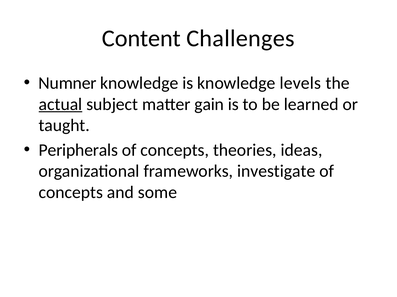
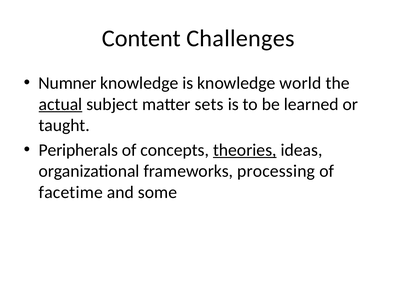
levels: levels -> world
gain: gain -> sets
theories underline: none -> present
investigate: investigate -> processing
concepts at (71, 193): concepts -> facetime
